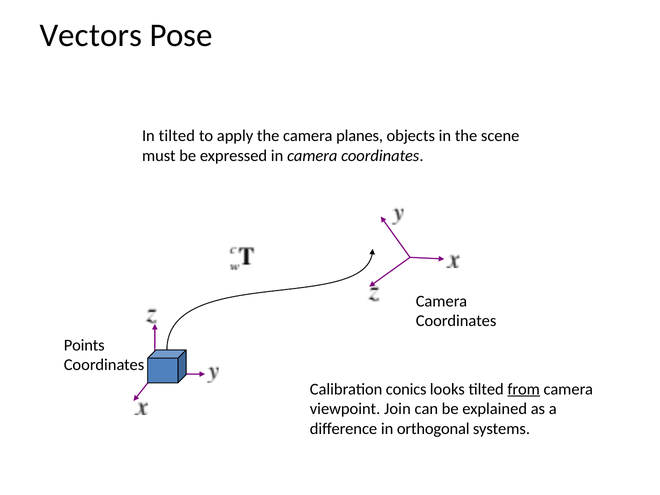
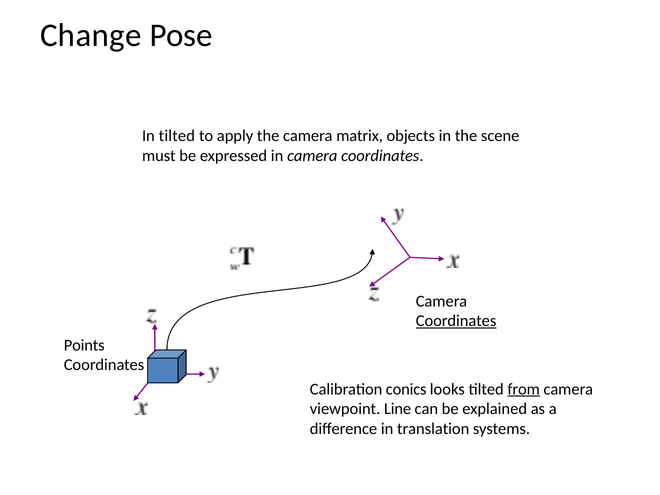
Vectors: Vectors -> Change
planes: planes -> matrix
Coordinates at (456, 321) underline: none -> present
Join: Join -> Line
orthogonal: orthogonal -> translation
